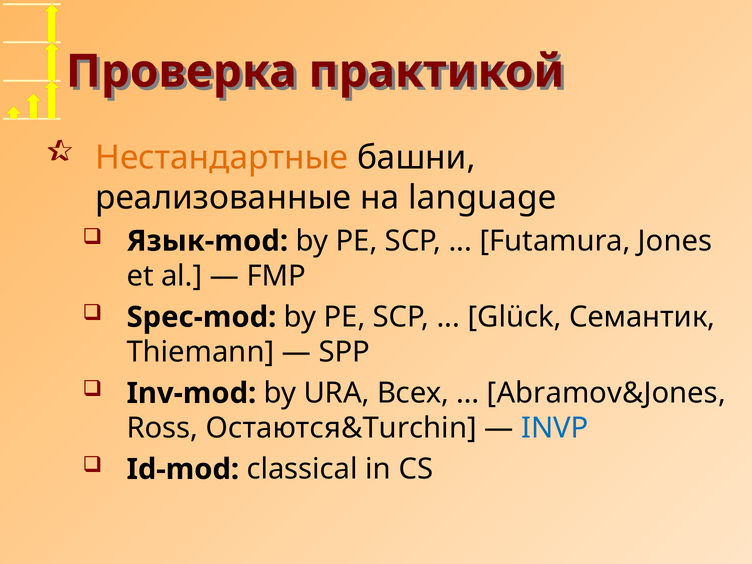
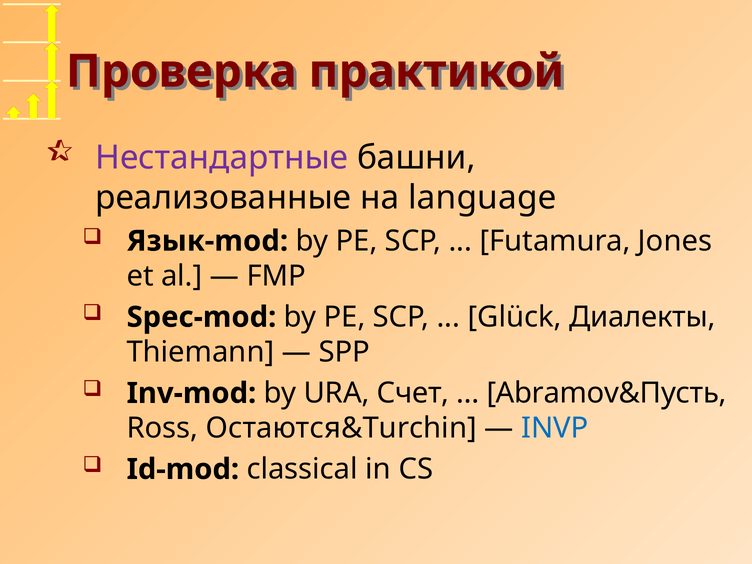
Нестандартные colour: orange -> purple
Семантик: Семантик -> Диалекты
Всех: Всех -> Счет
Abramov&Jones: Abramov&Jones -> Abramov&Пусть
